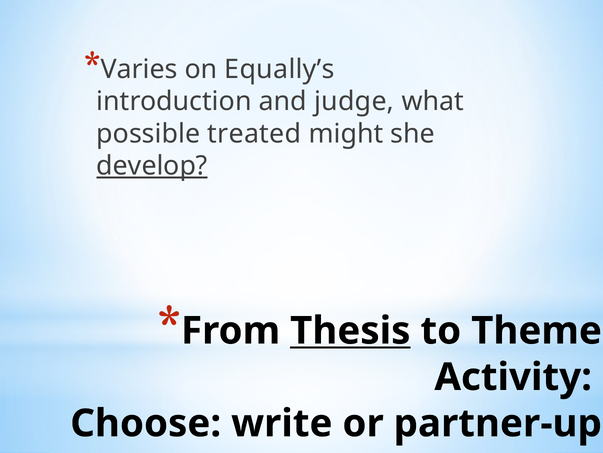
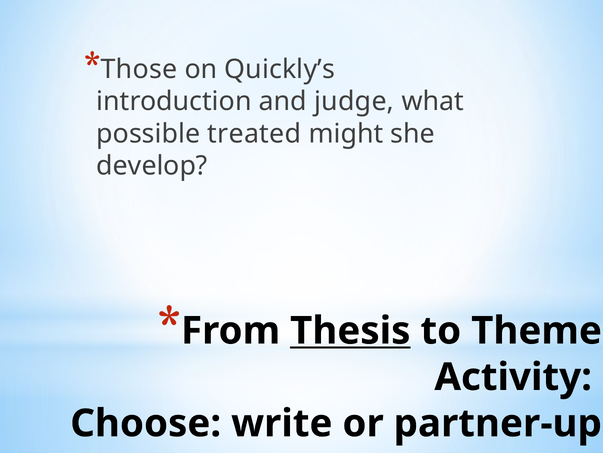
Varies: Varies -> Those
Equally’s: Equally’s -> Quickly’s
develop underline: present -> none
